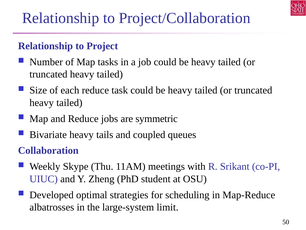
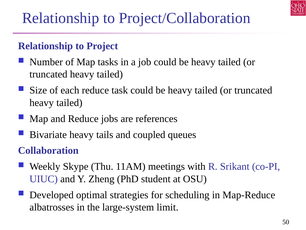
symmetric: symmetric -> references
